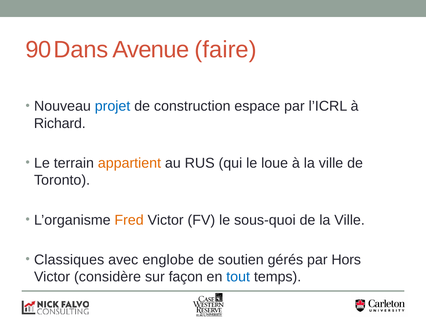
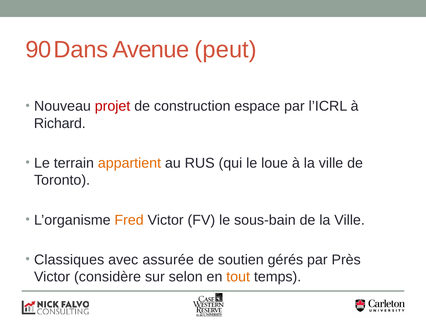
faire: faire -> peut
projet colour: blue -> red
sous-quoi: sous-quoi -> sous-bain
englobe: englobe -> assurée
Hors: Hors -> Près
façon: façon -> selon
tout colour: blue -> orange
